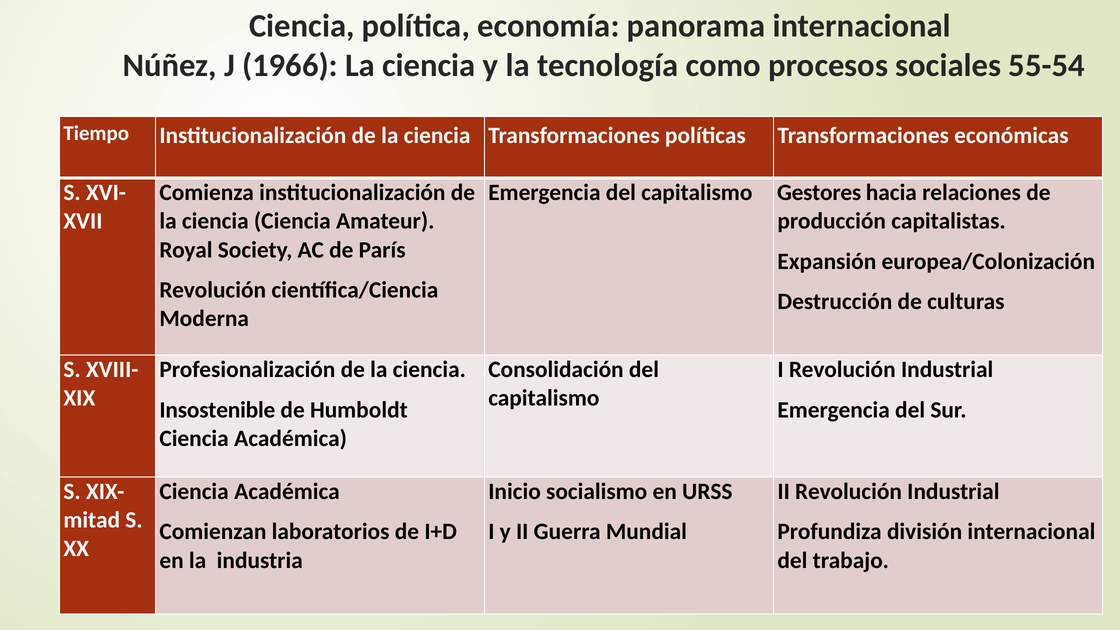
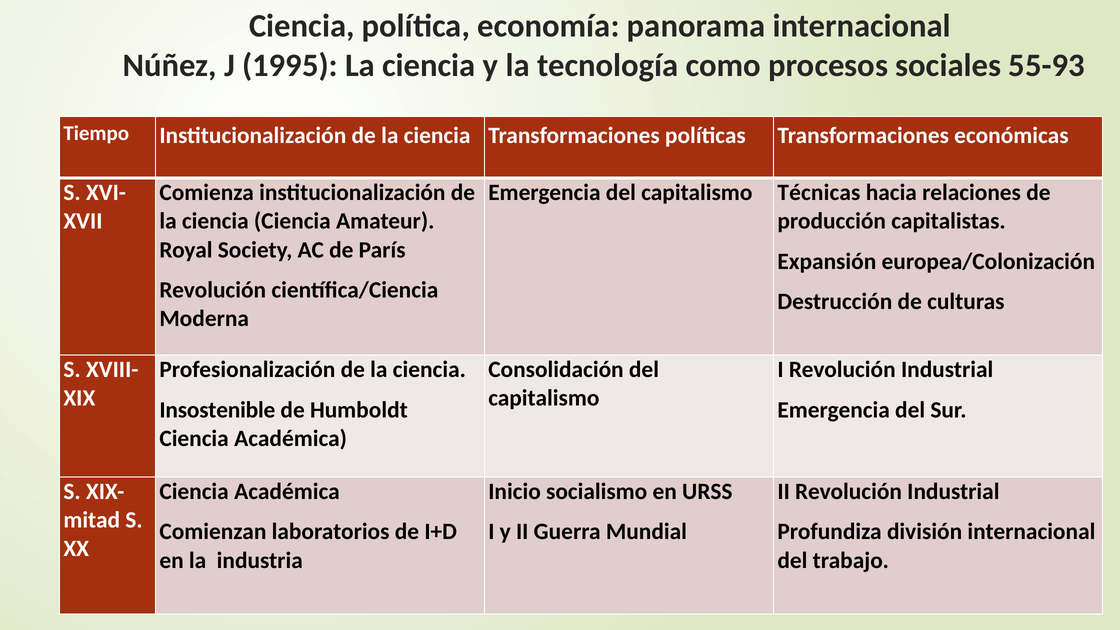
1966: 1966 -> 1995
55-54: 55-54 -> 55-93
Gestores: Gestores -> Técnicas
